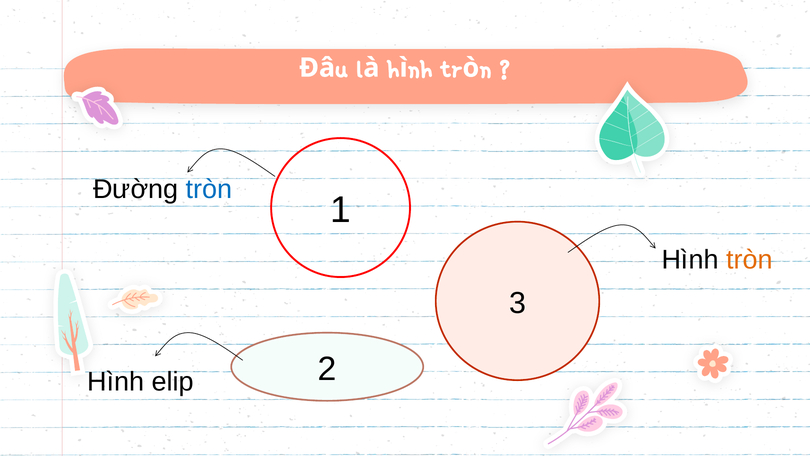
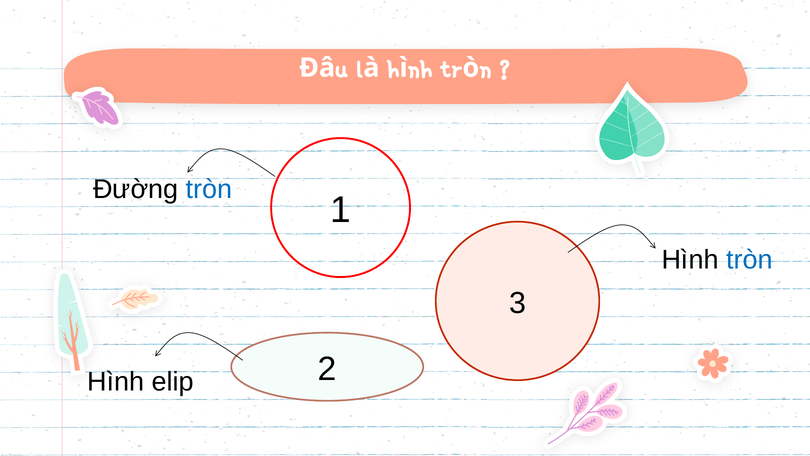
tròn at (749, 260) colour: orange -> blue
